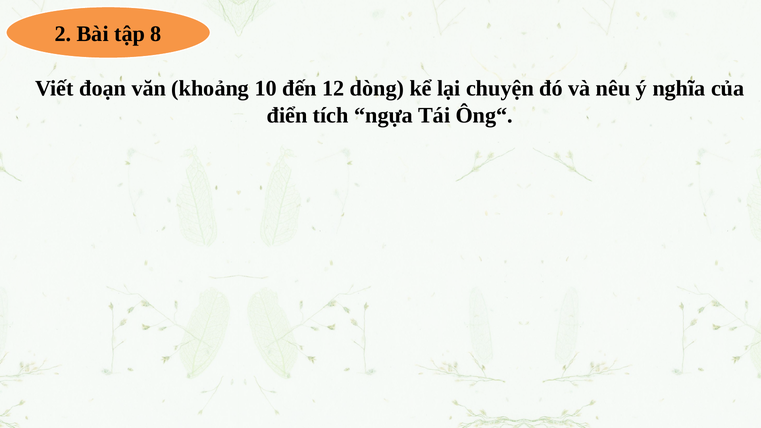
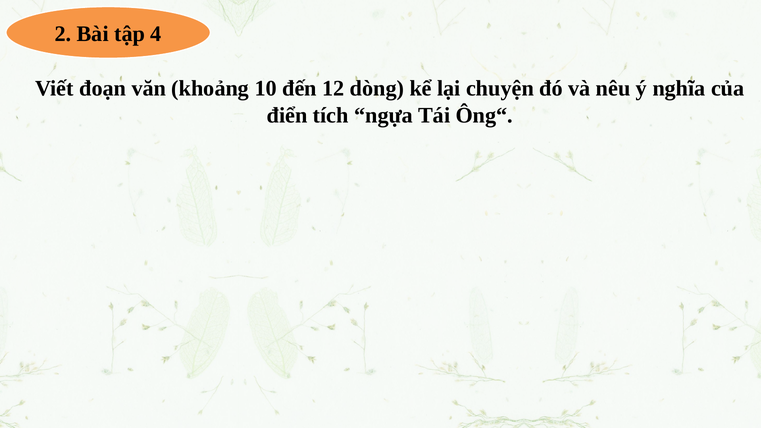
8: 8 -> 4
